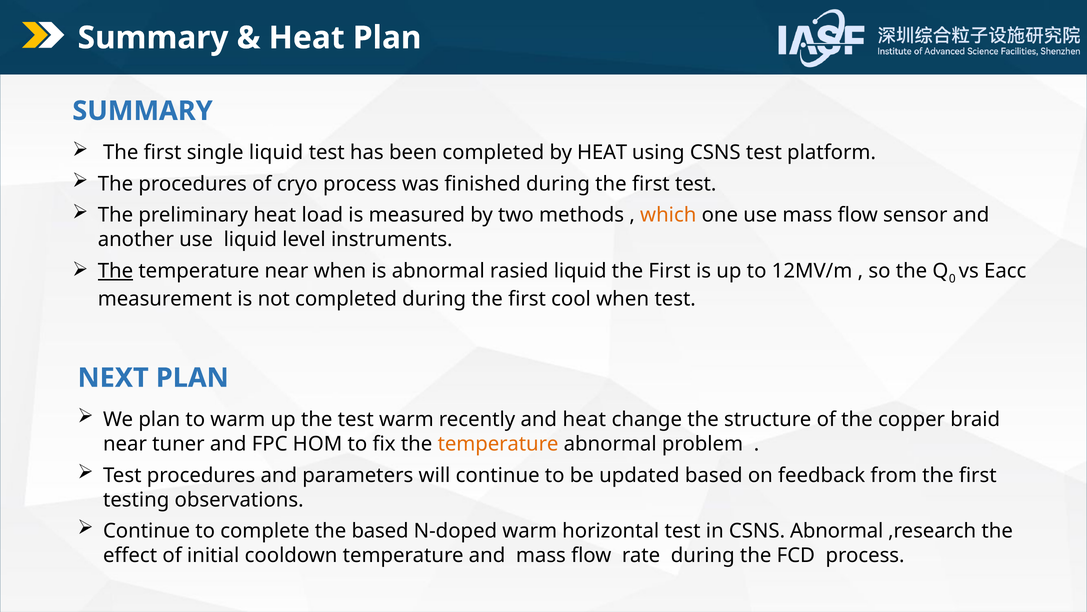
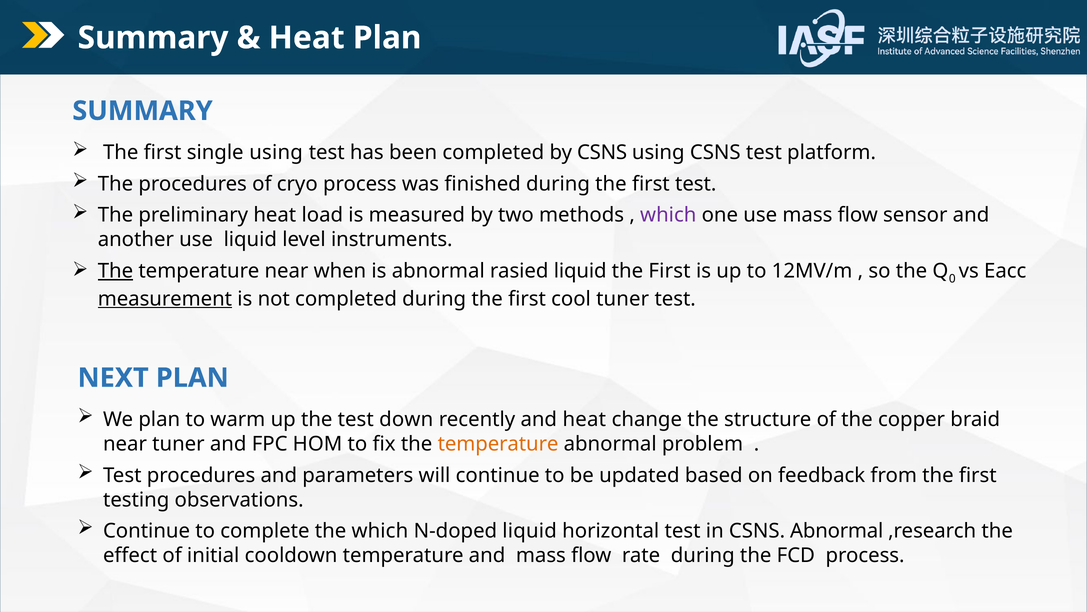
single liquid: liquid -> using
by HEAT: HEAT -> CSNS
which at (668, 215) colour: orange -> purple
measurement underline: none -> present
cool when: when -> tuner
test warm: warm -> down
the based: based -> which
N-doped warm: warm -> liquid
